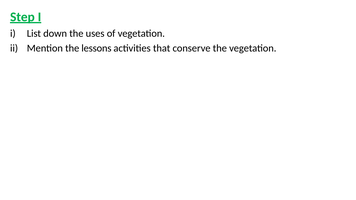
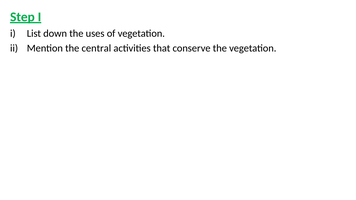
lessons: lessons -> central
